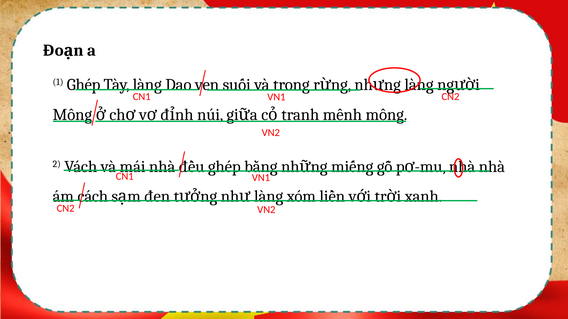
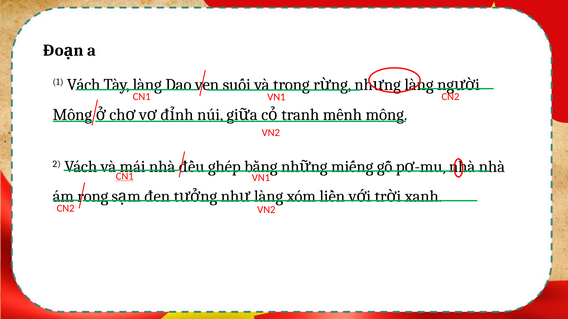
1 Ghép: Ghép -> Vách
CN1 at (125, 177) underline: none -> present
cách: cách -> rong
